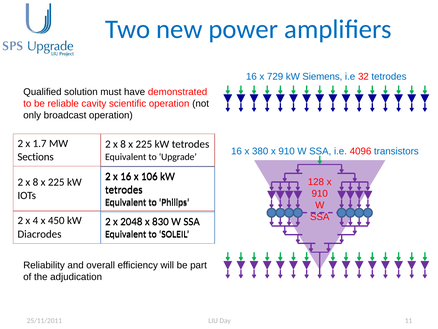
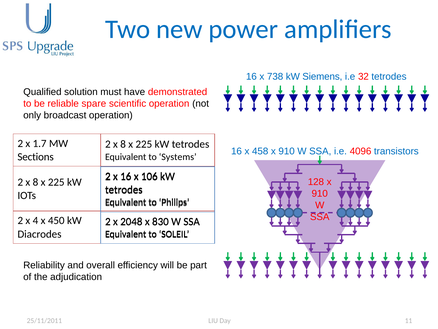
729: 729 -> 738
cavity: cavity -> spare
380: 380 -> 458
Upgrade: Upgrade -> Systems
